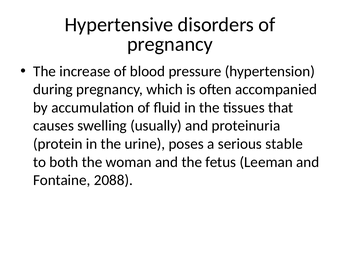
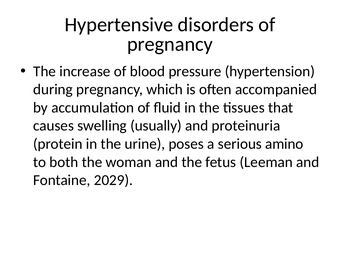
stable: stable -> amino
2088: 2088 -> 2029
